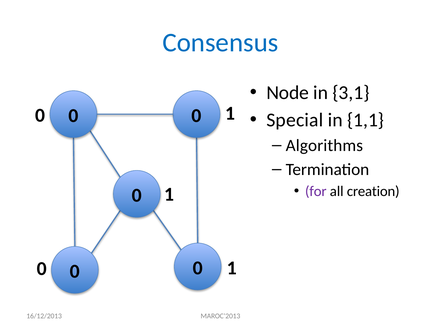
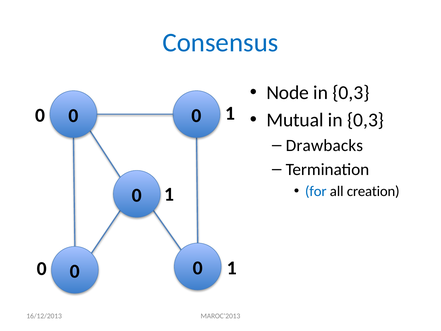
3,1 at (351, 93): 3,1 -> 0,3
Special: Special -> Mutual
1,1 at (366, 120): 1,1 -> 0,3
Algorithms: Algorithms -> Drawbacks
for colour: purple -> blue
